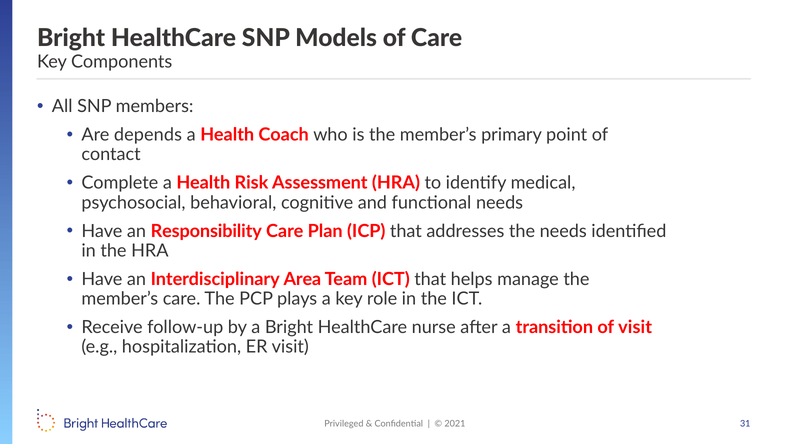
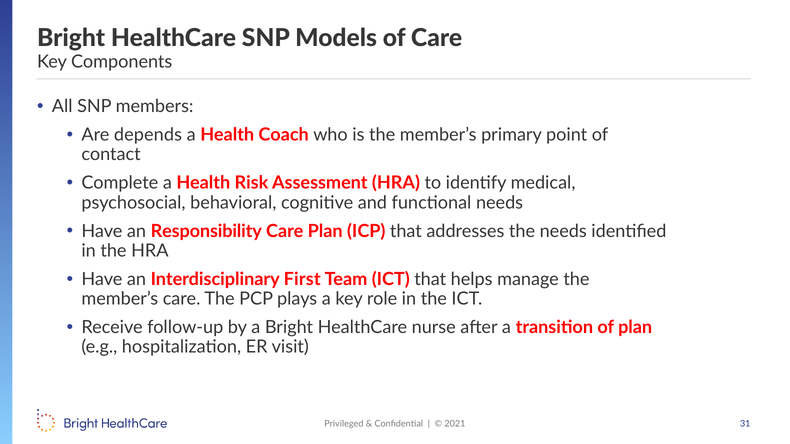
Area: Area -> First
of visit: visit -> plan
